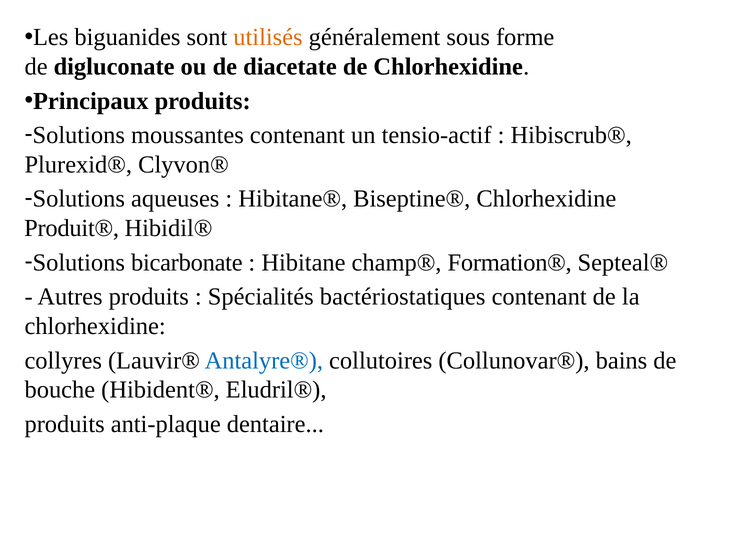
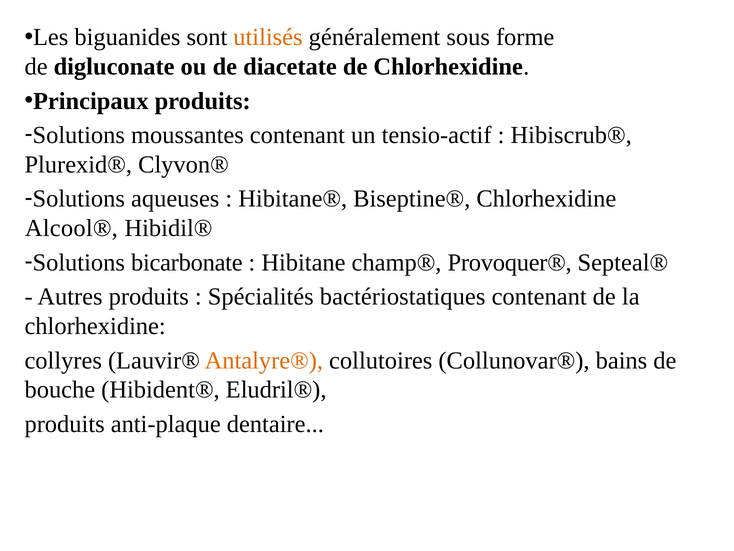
Produit®: Produit® -> Alcool®
Formation®: Formation® -> Provoquer®
Antalyre® colour: blue -> orange
